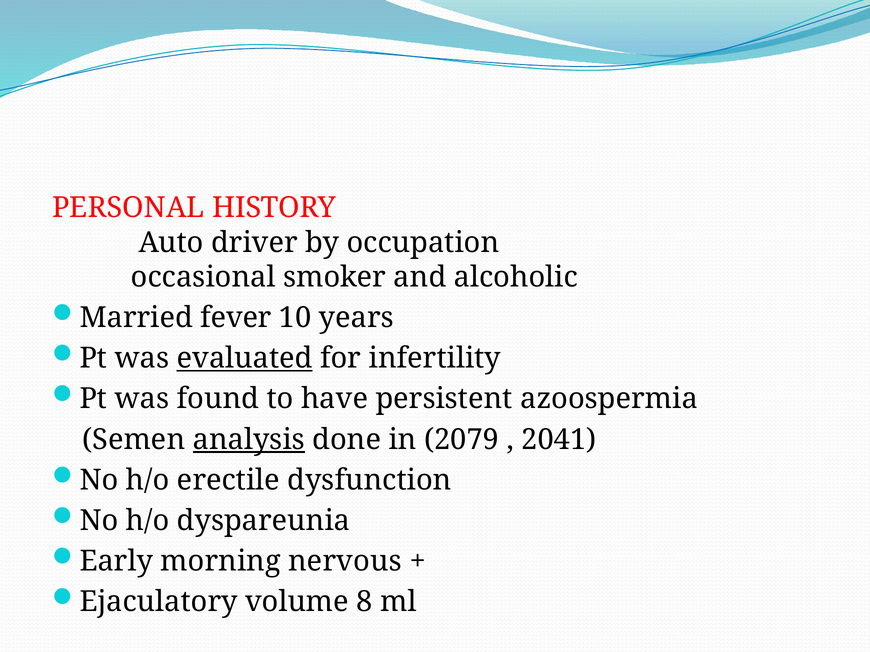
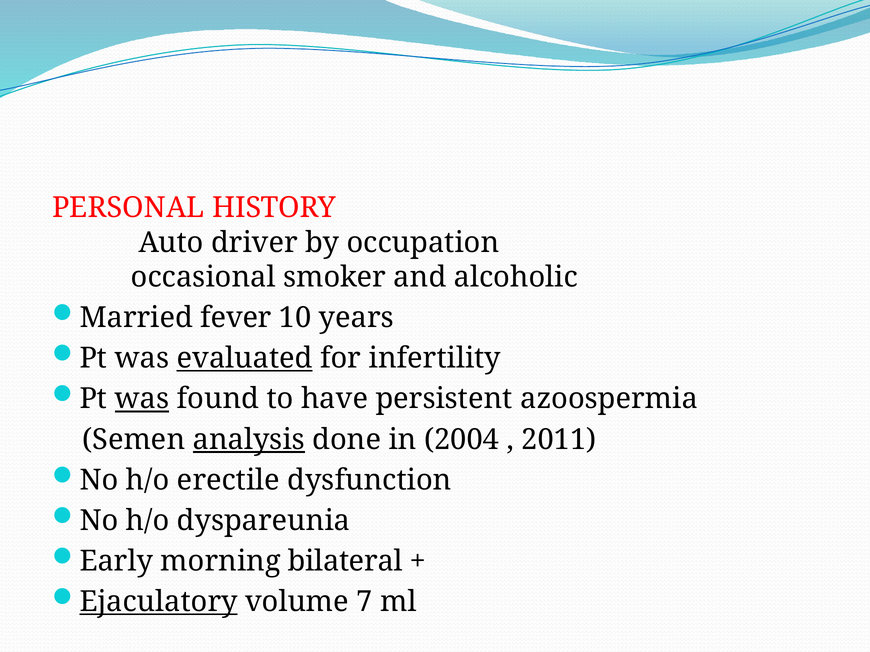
was at (142, 399) underline: none -> present
2079: 2079 -> 2004
2041: 2041 -> 2011
nervous: nervous -> bilateral
Ejaculatory underline: none -> present
8: 8 -> 7
